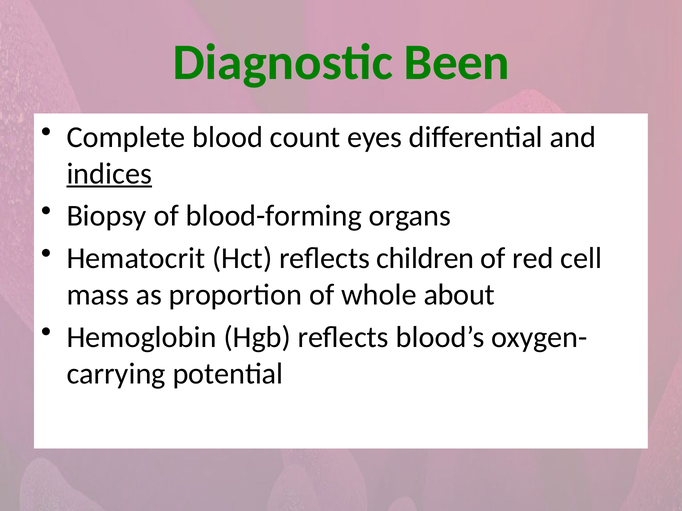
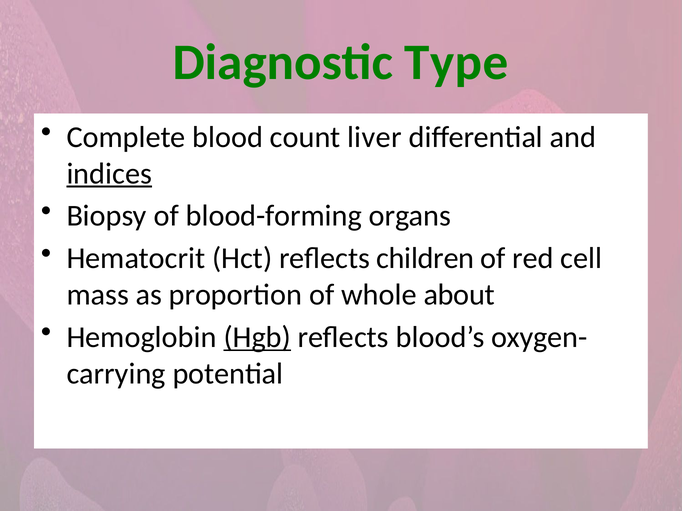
Been: Been -> Type
eyes: eyes -> liver
Hgb underline: none -> present
